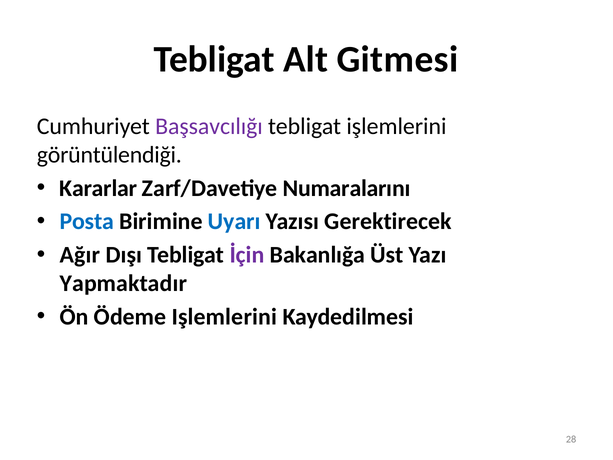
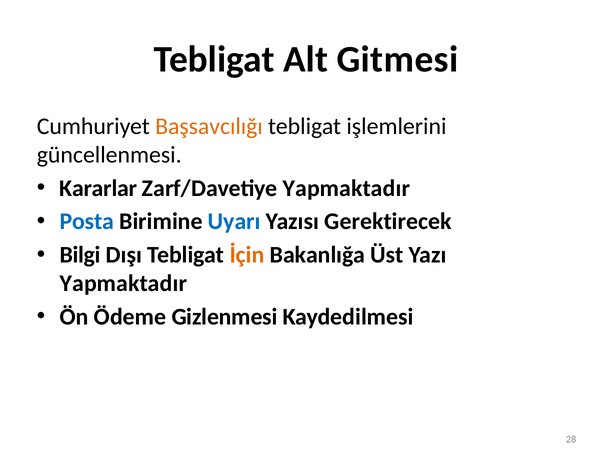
Başsavcılığı colour: purple -> orange
görüntülendiği: görüntülendiği -> güncellenmesi
Zarf/Davetiye Numaralarını: Numaralarını -> Yapmaktadır
Ağır: Ağır -> Bilgi
İçin colour: purple -> orange
Ödeme Işlemlerini: Işlemlerini -> Gizlenmesi
